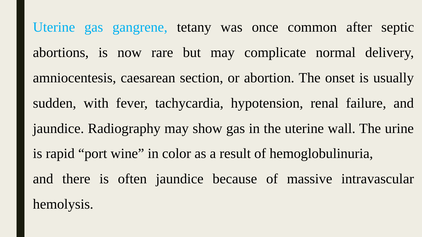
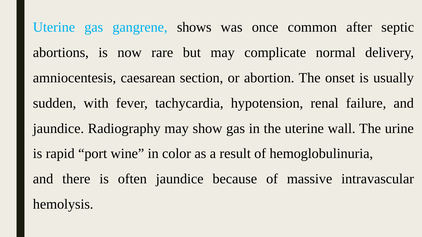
tetany: tetany -> shows
